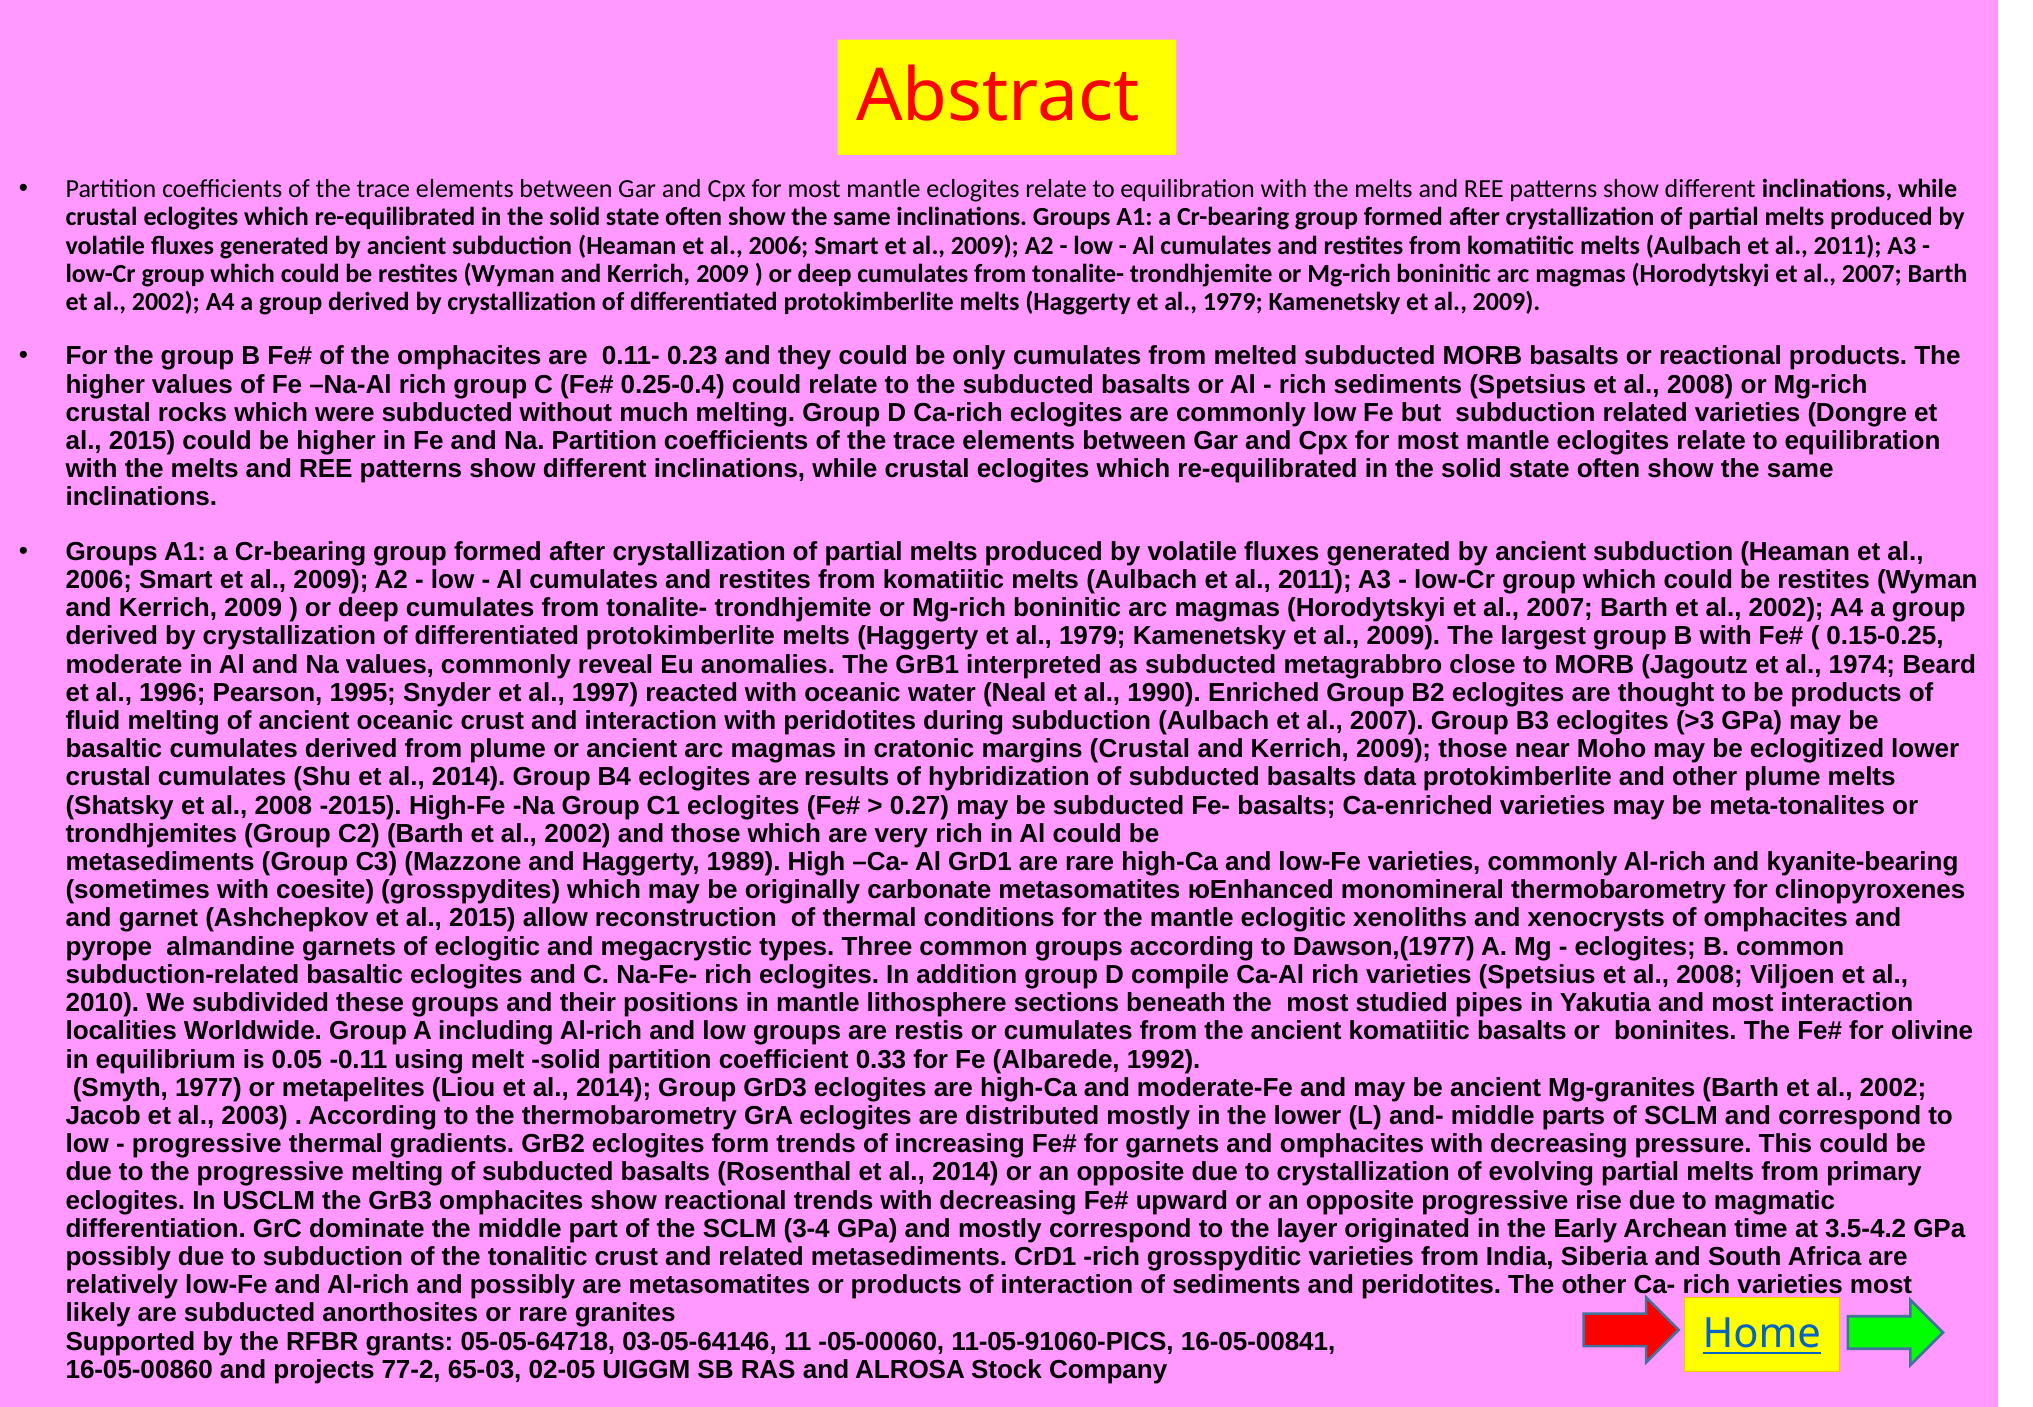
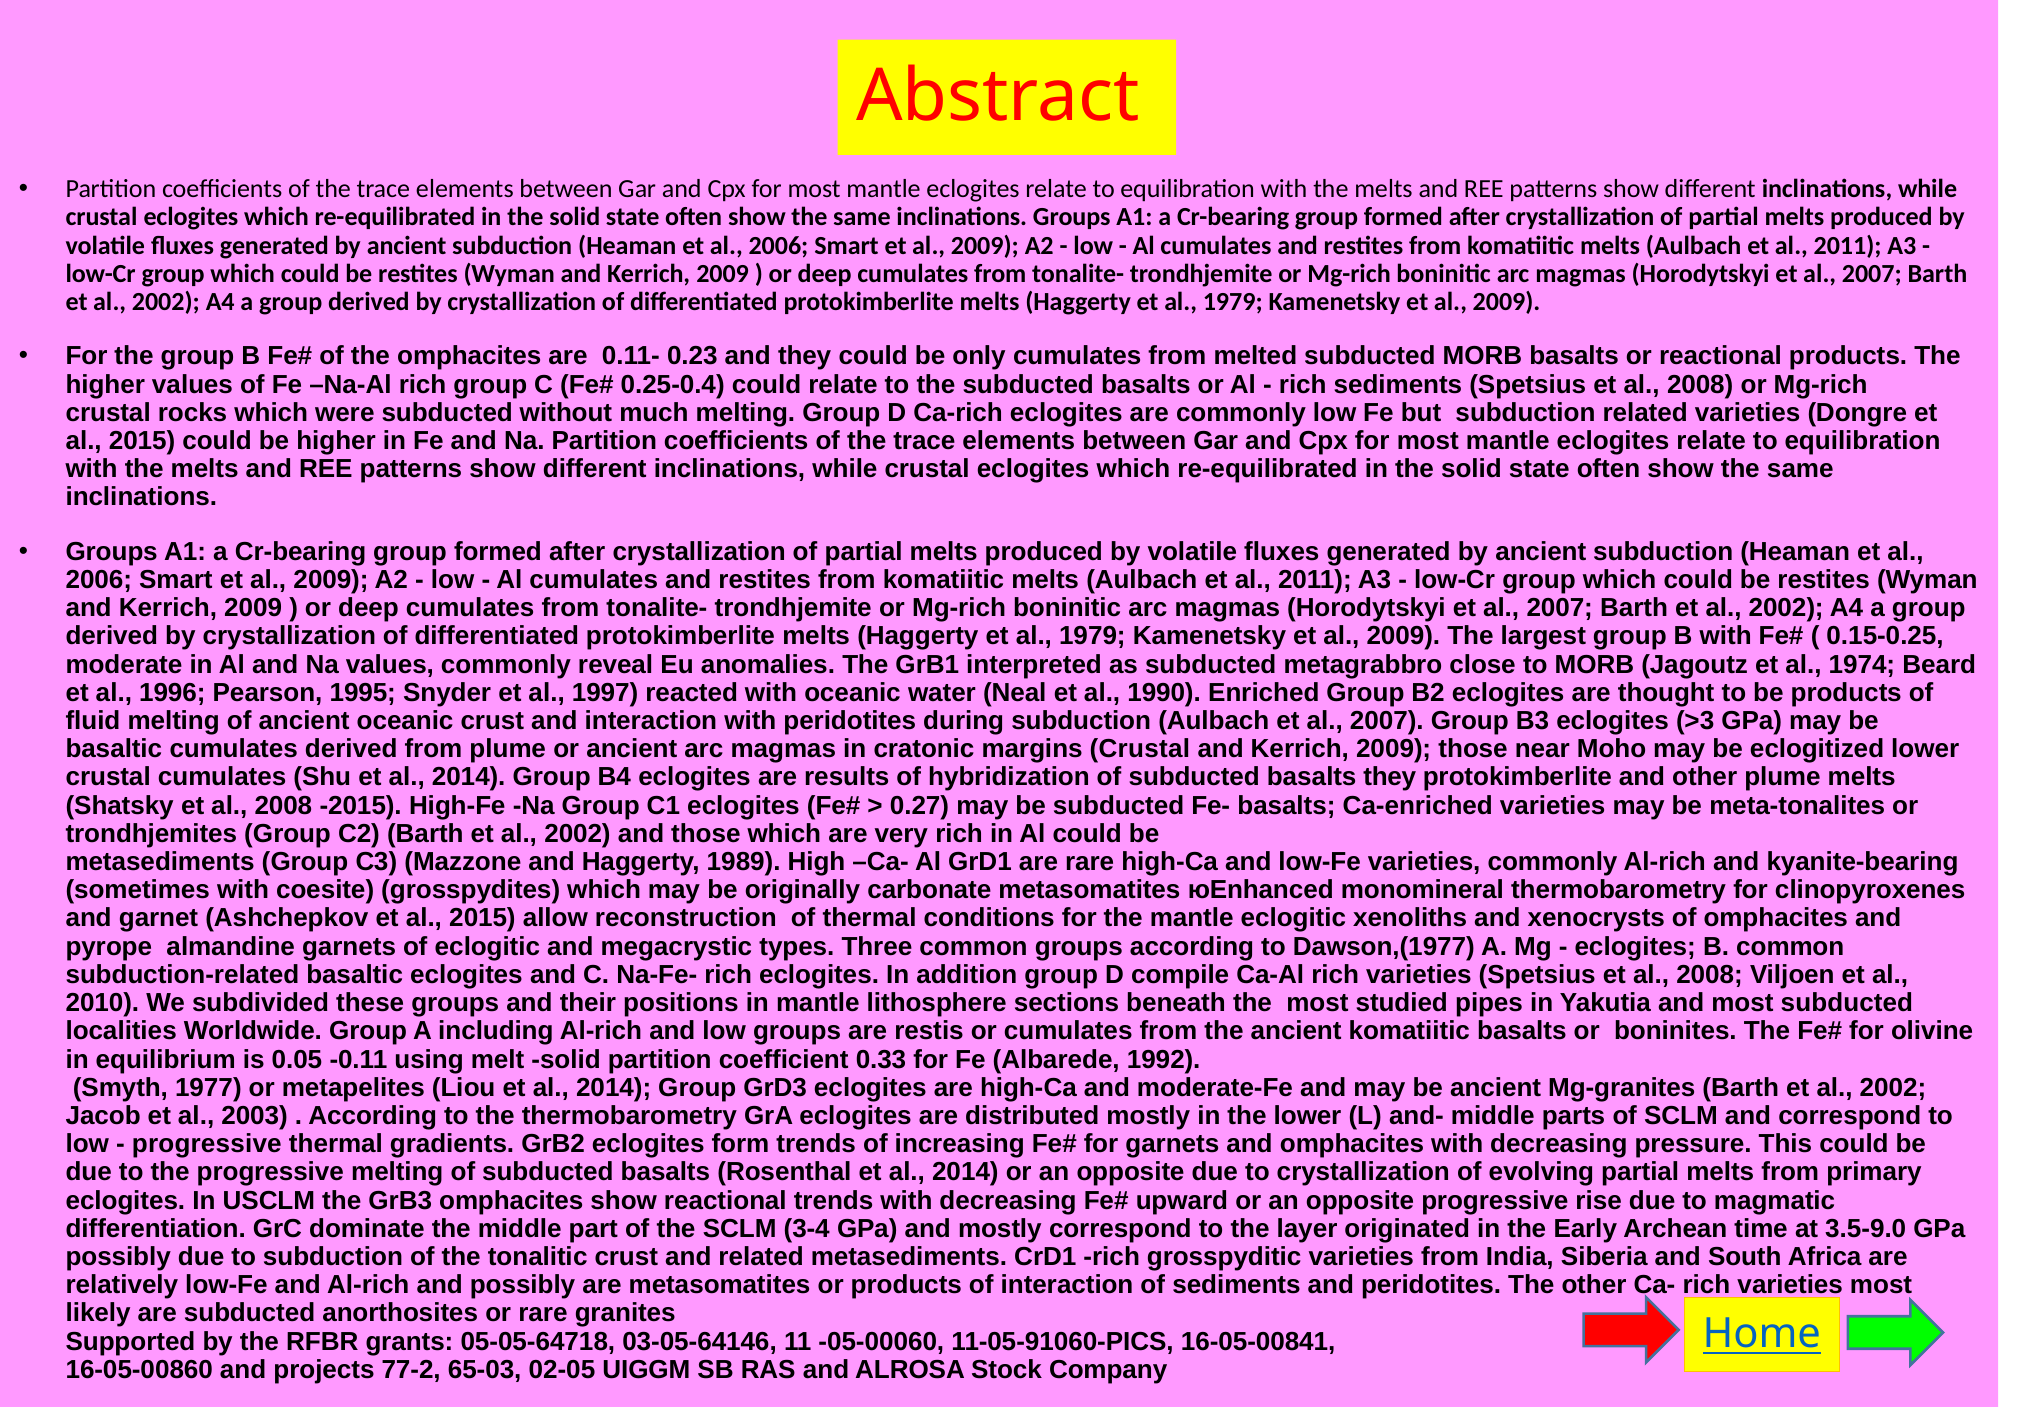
basalts data: data -> they
most interaction: interaction -> subducted
3.5-4.2: 3.5-4.2 -> 3.5-9.0
